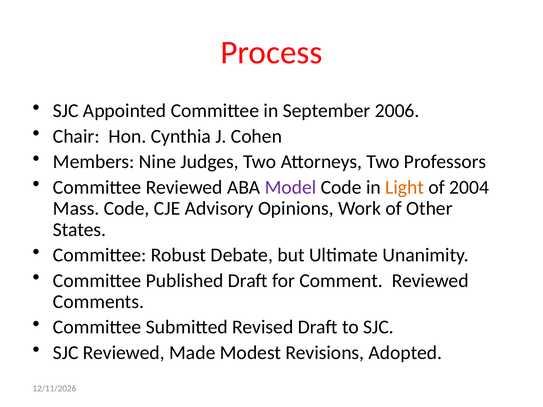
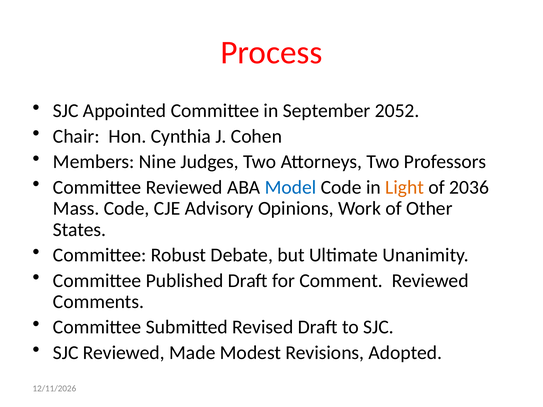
2006: 2006 -> 2052
Model colour: purple -> blue
2004: 2004 -> 2036
